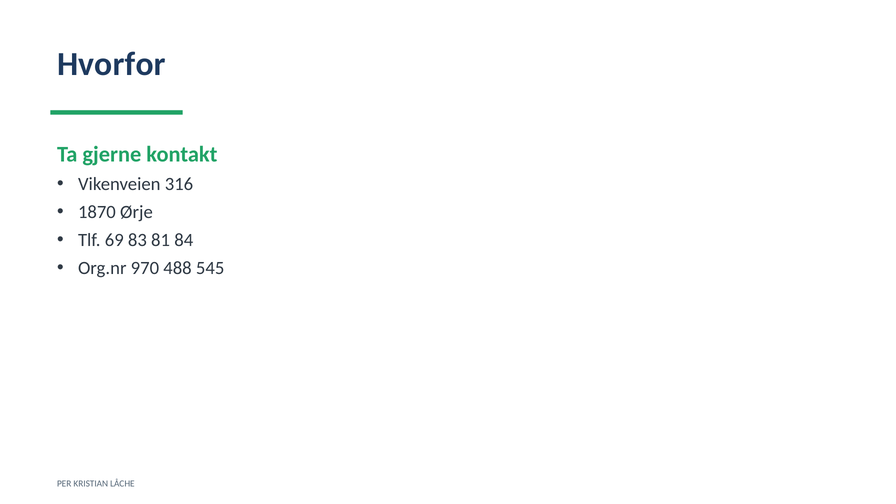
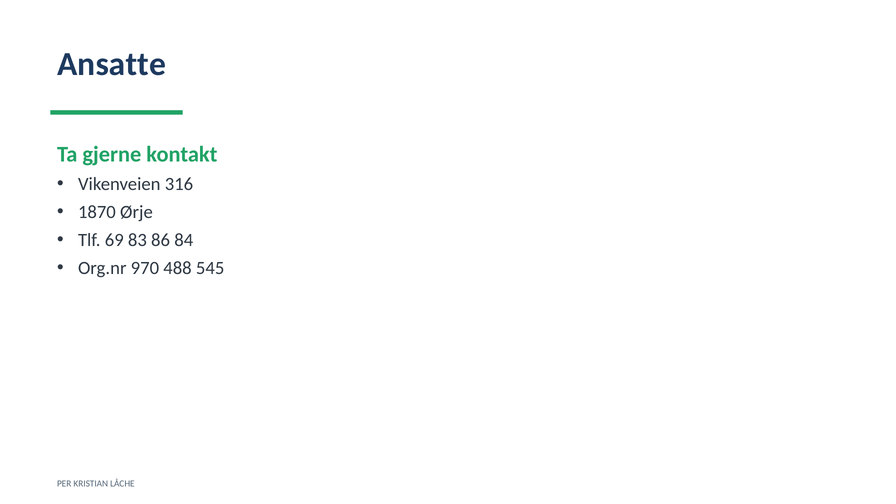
Hvorfor: Hvorfor -> Ansatte
81: 81 -> 86
